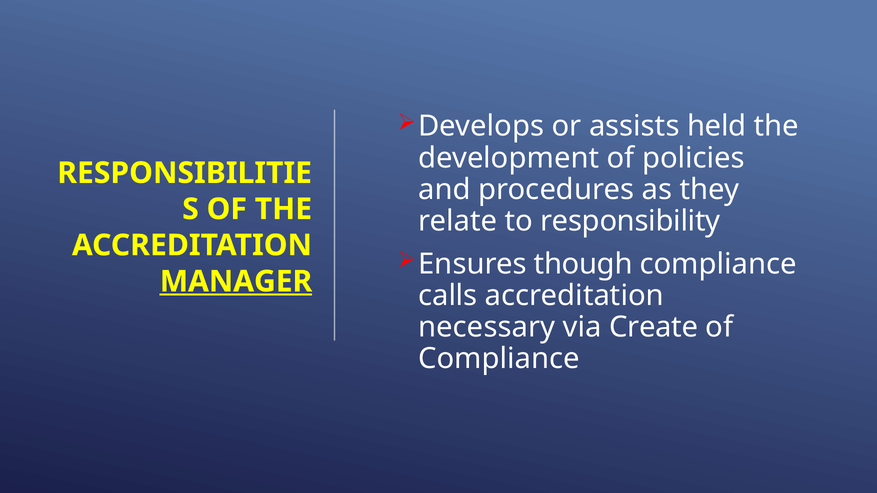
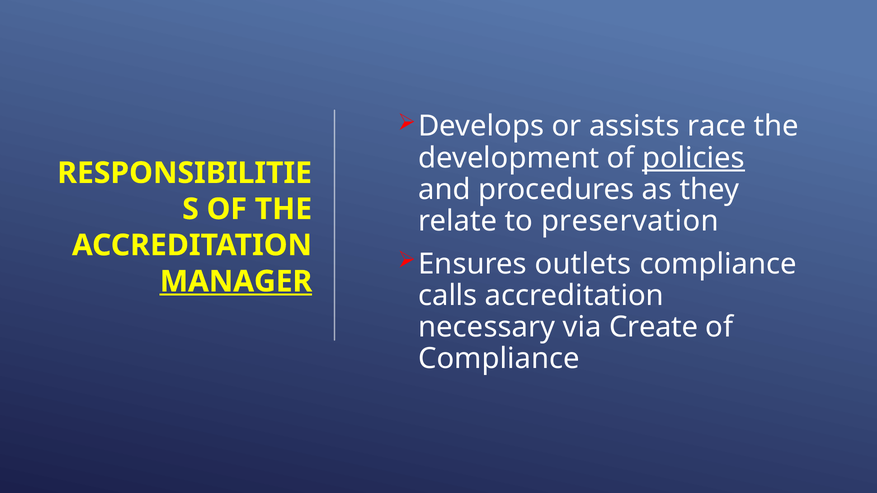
held: held -> race
policies underline: none -> present
responsibility: responsibility -> preservation
though: though -> outlets
